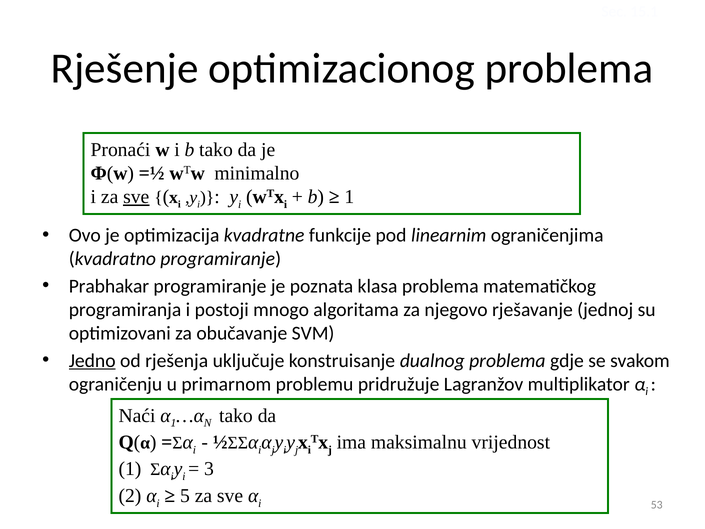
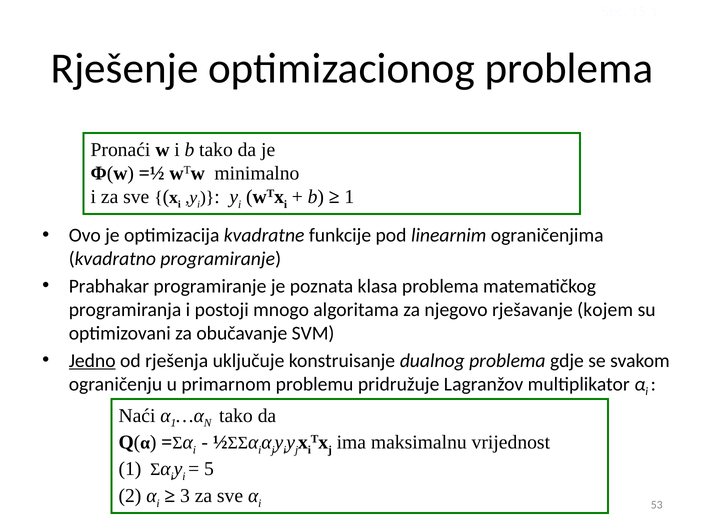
sve at (136, 197) underline: present -> none
jednoj: jednoj -> kojem
3: 3 -> 5
5: 5 -> 3
